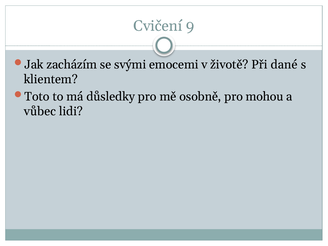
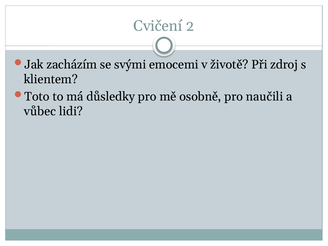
9: 9 -> 2
dané: dané -> zdroj
mohou: mohou -> naučili
